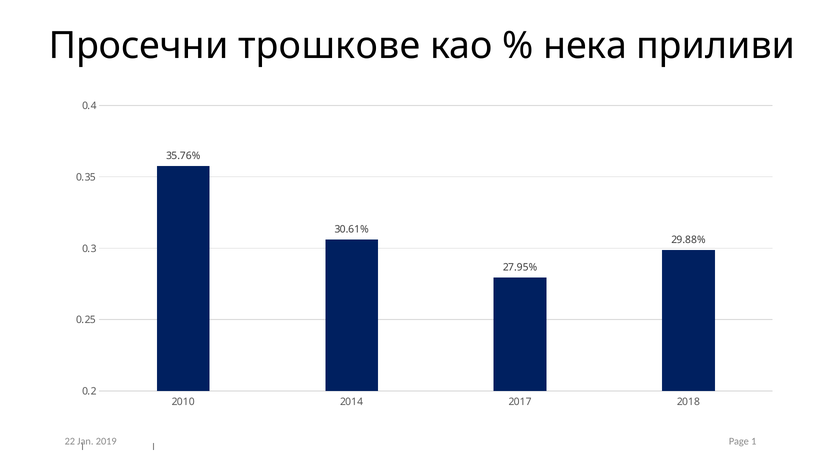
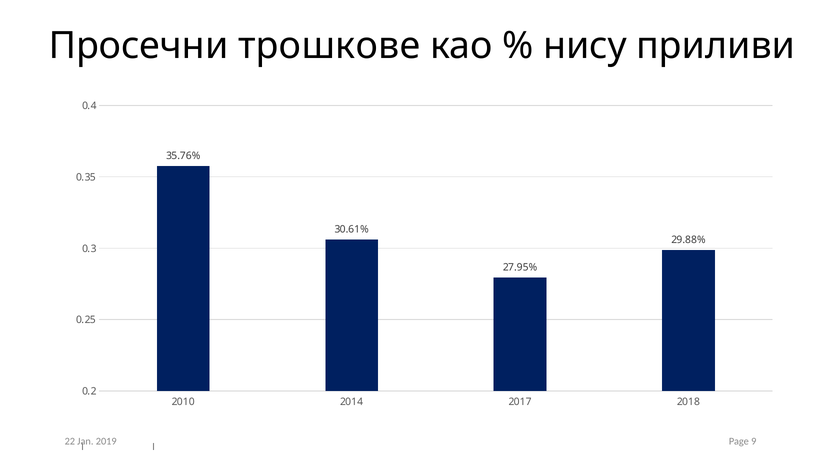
нека: нека -> нису
1: 1 -> 9
